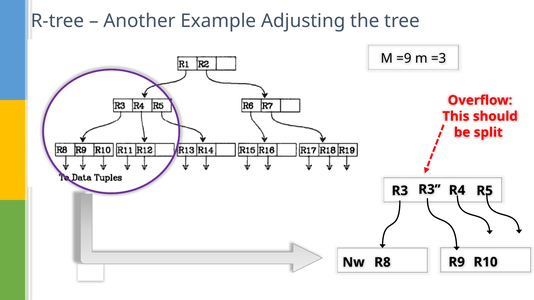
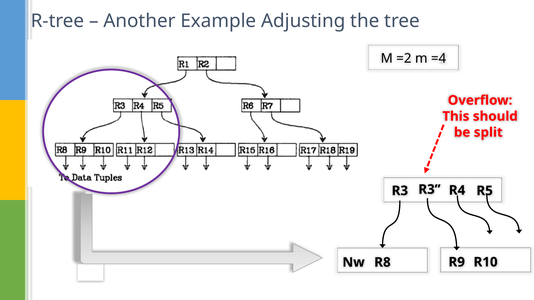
=9: =9 -> =2
=3: =3 -> =4
